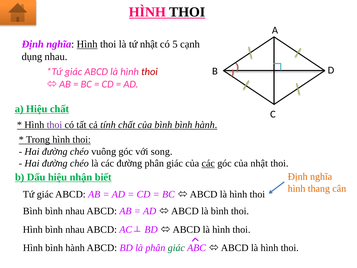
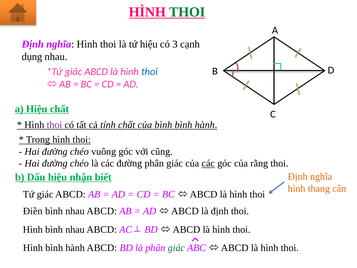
THOI at (187, 12) colour: black -> green
Hình at (87, 44) underline: present -> none
tứ nhật: nhật -> hiệu
5: 5 -> 3
thoi at (149, 72) colour: red -> blue
song: song -> cũng
của nhật: nhật -> rằng
Bình at (33, 211): Bình -> Điền
là bình: bình -> định
